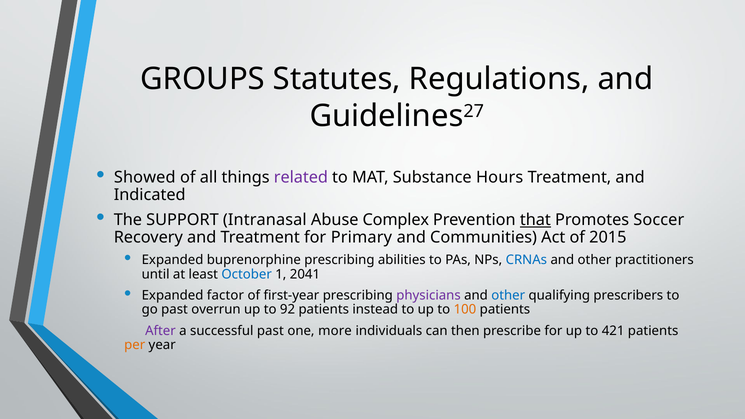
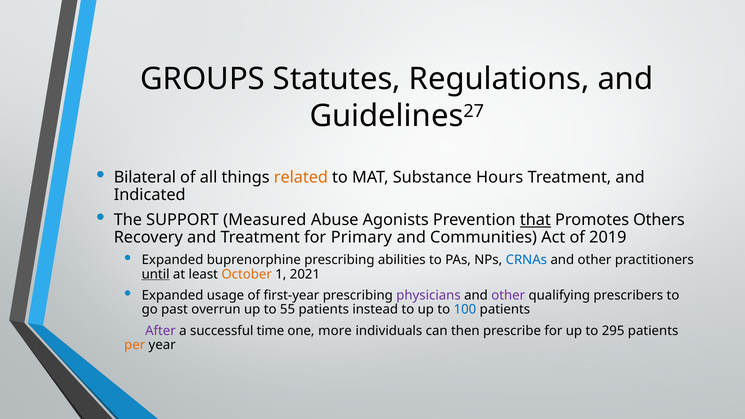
Showed: Showed -> Bilateral
related colour: purple -> orange
Intranasal: Intranasal -> Measured
Complex: Complex -> Agonists
Soccer: Soccer -> Others
2015: 2015 -> 2019
until underline: none -> present
October colour: blue -> orange
2041: 2041 -> 2021
factor: factor -> usage
other at (508, 295) colour: blue -> purple
92: 92 -> 55
100 colour: orange -> blue
successful past: past -> time
421: 421 -> 295
